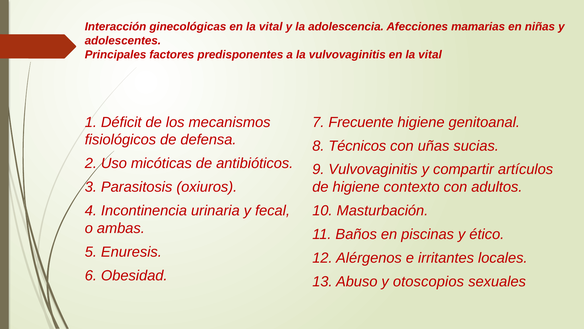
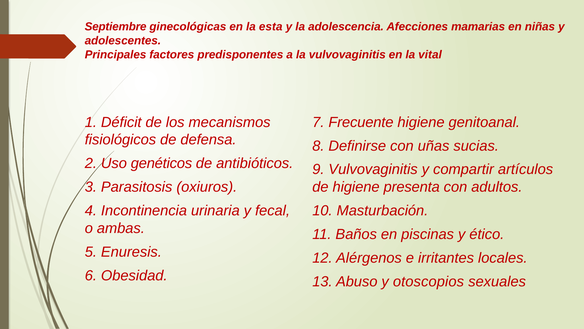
Interacción: Interacción -> Septiembre
ginecológicas en la vital: vital -> esta
Técnicos: Técnicos -> Definirse
micóticas: micóticas -> genéticos
contexto: contexto -> presenta
